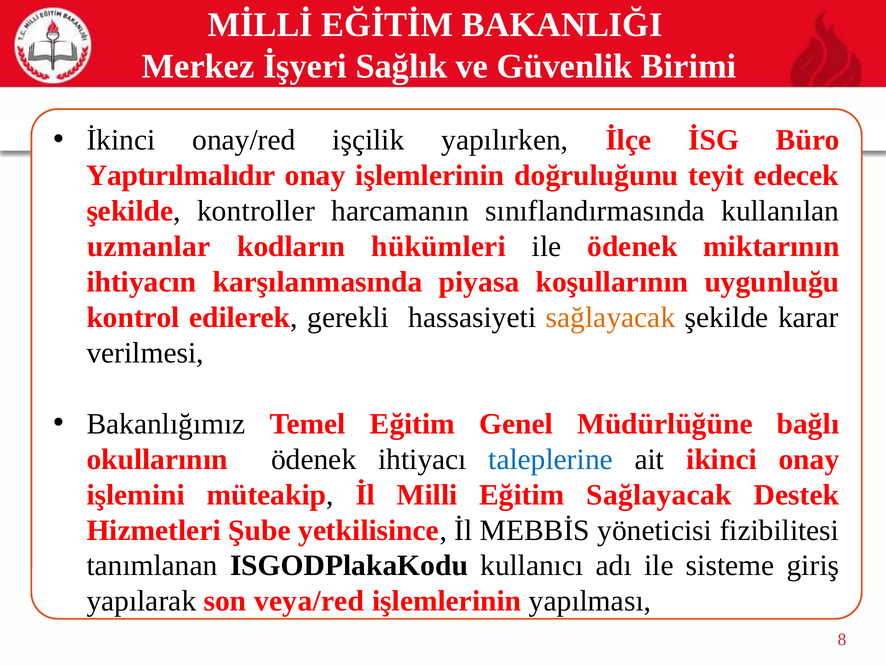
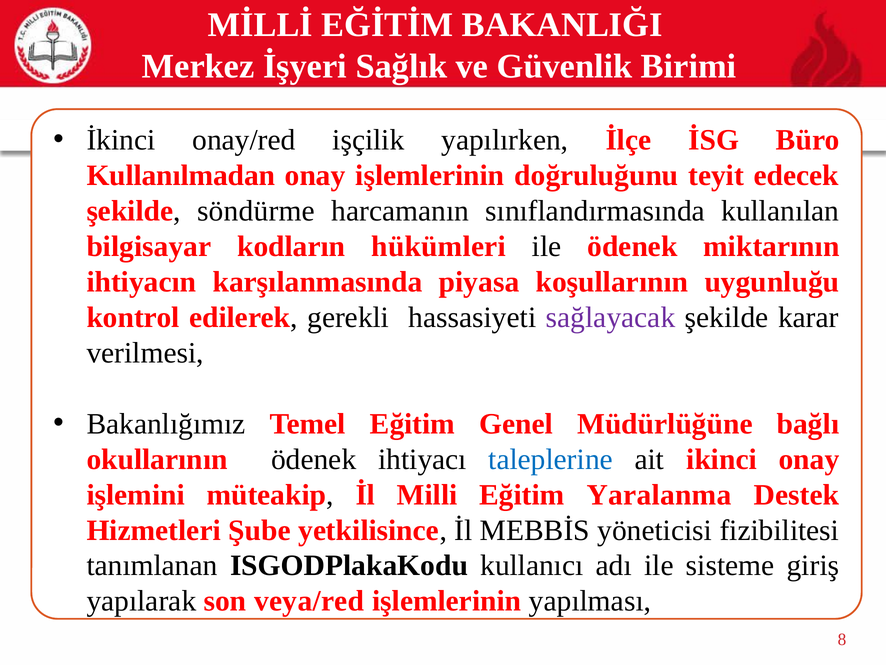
Yaptırılmalıdır: Yaptırılmalıdır -> Kullanılmadan
kontroller: kontroller -> söndürme
uzmanlar: uzmanlar -> bilgisayar
sağlayacak at (611, 317) colour: orange -> purple
Eğitim Sağlayacak: Sağlayacak -> Yaralanma
